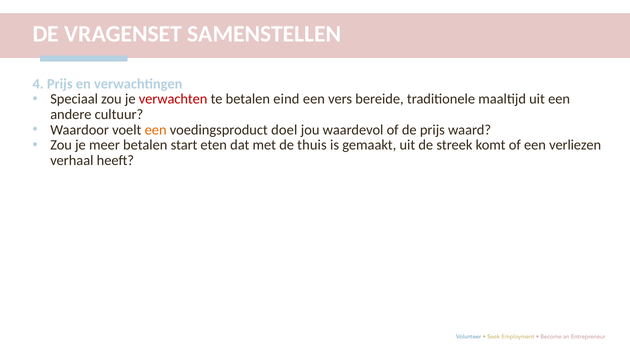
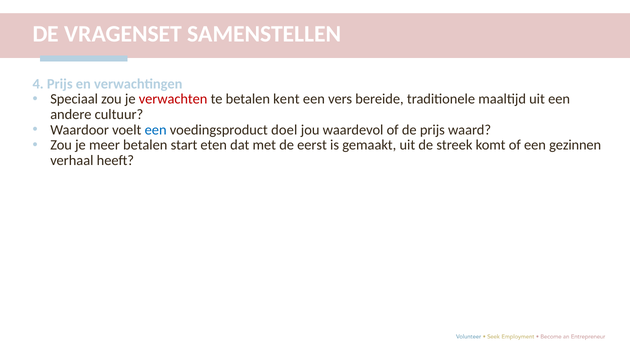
eind: eind -> kent
een at (156, 130) colour: orange -> blue
thuis: thuis -> eerst
verliezen: verliezen -> gezinnen
